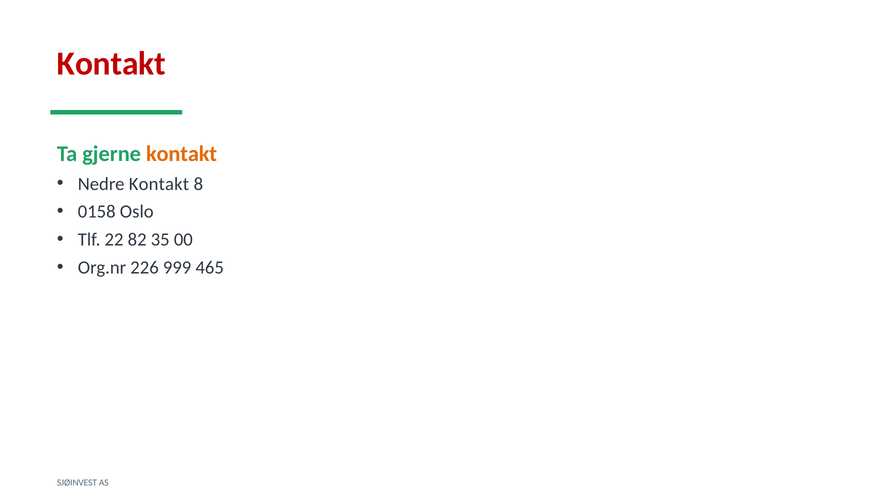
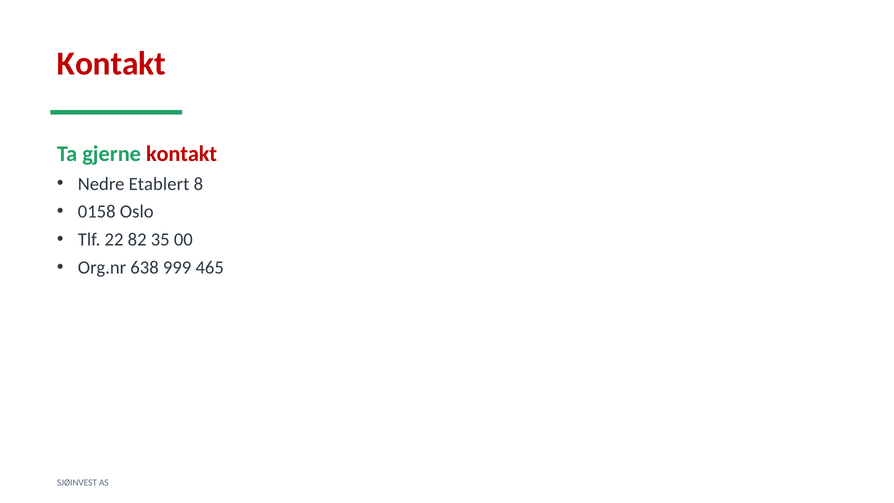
kontakt at (182, 154) colour: orange -> red
Nedre Kontakt: Kontakt -> Etablert
226: 226 -> 638
